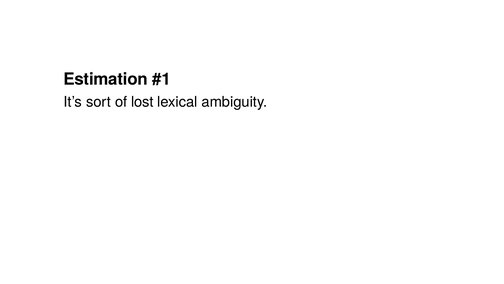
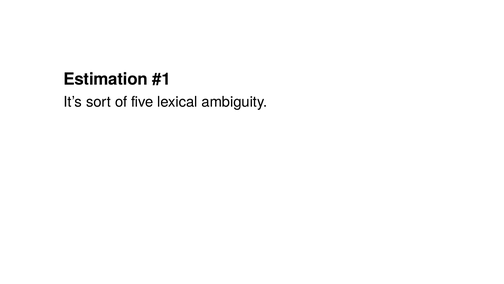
lost: lost -> five
